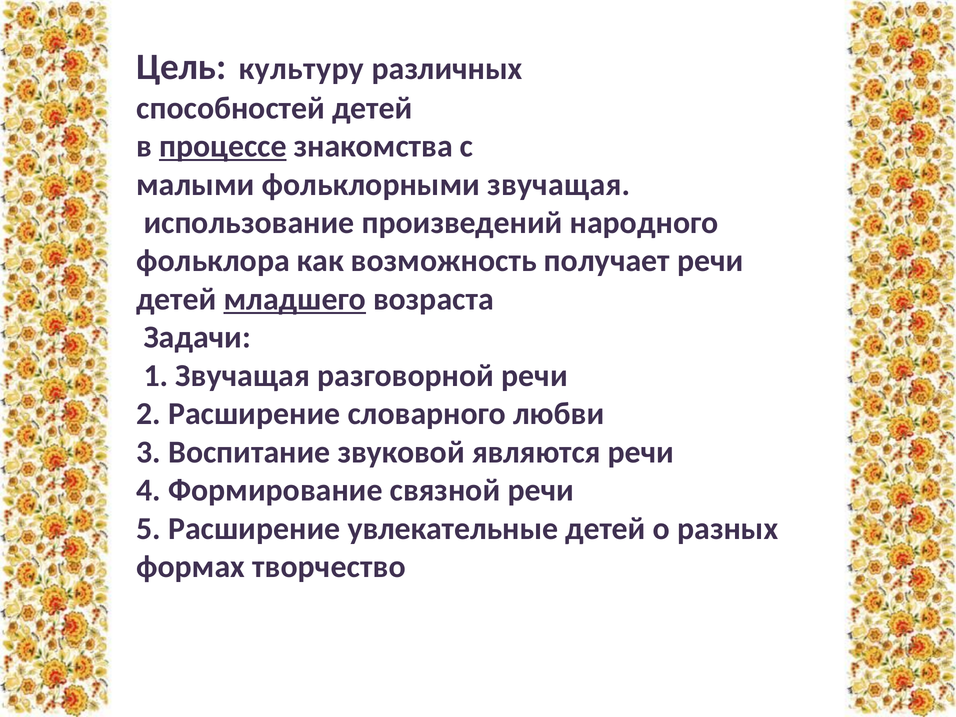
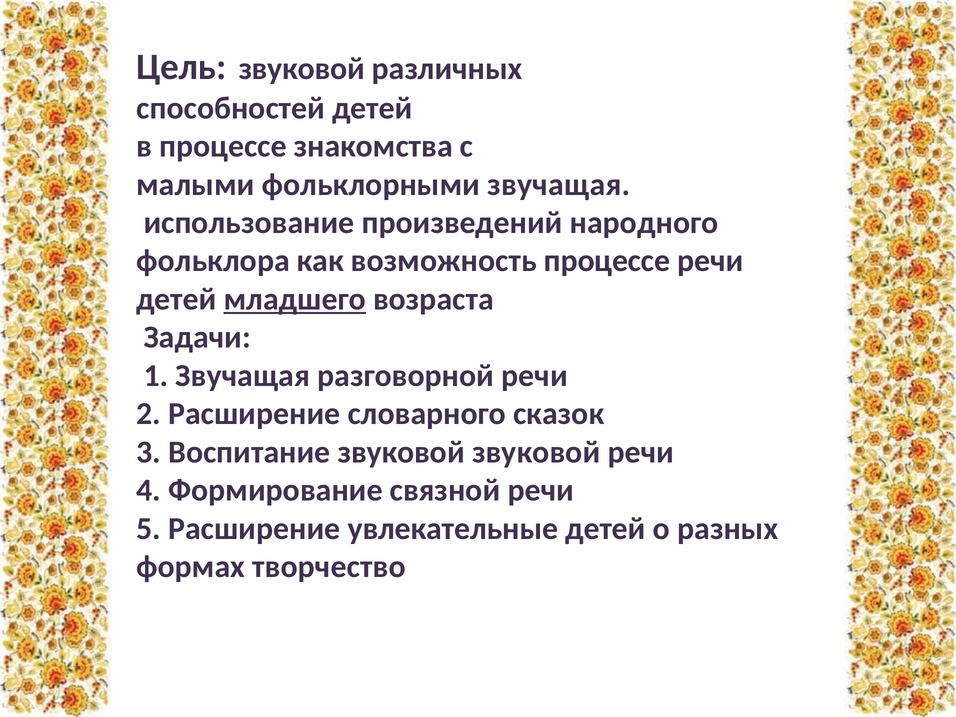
Цель культуру: культуру -> звуковой
процессе at (223, 146) underline: present -> none
возможность получает: получает -> процессе
любви: любви -> сказок
звуковой являются: являются -> звуковой
